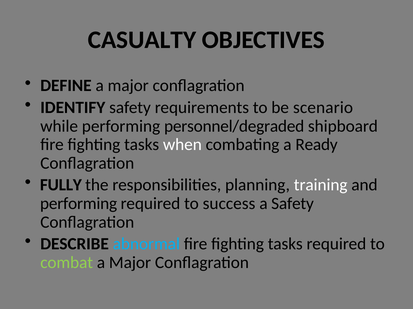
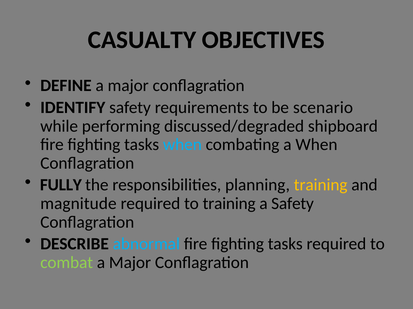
personnel/degraded: personnel/degraded -> discussed/degraded
when at (182, 145) colour: white -> light blue
a Ready: Ready -> When
training at (321, 185) colour: white -> yellow
performing at (79, 204): performing -> magnitude
to success: success -> training
